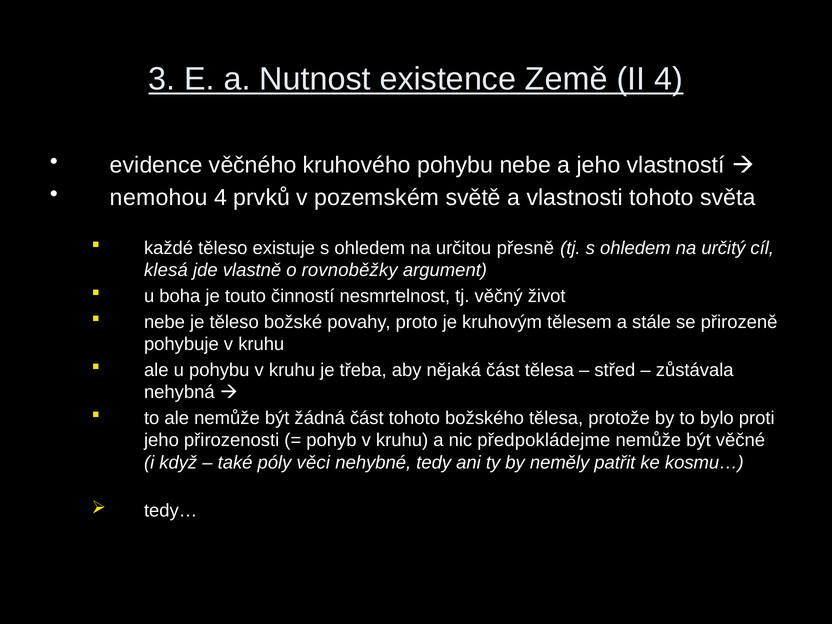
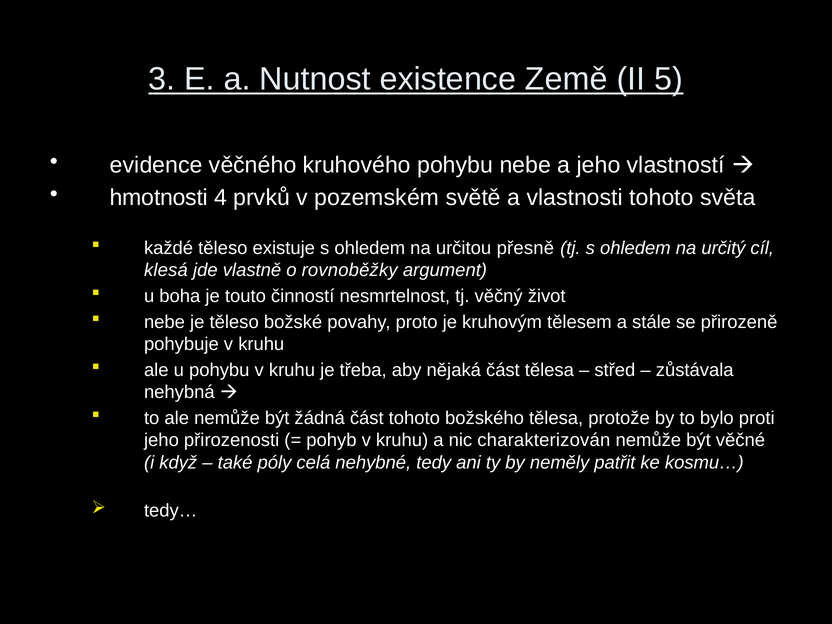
II 4: 4 -> 5
nemohou: nemohou -> hmotnosti
předpokládejme: předpokládejme -> charakterizován
věci: věci -> celá
